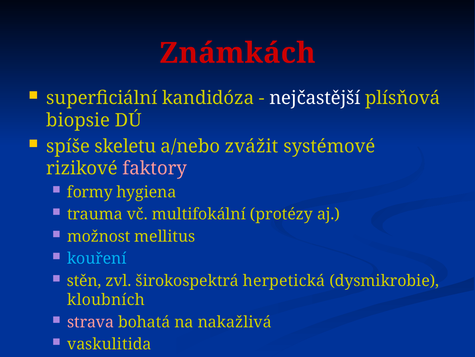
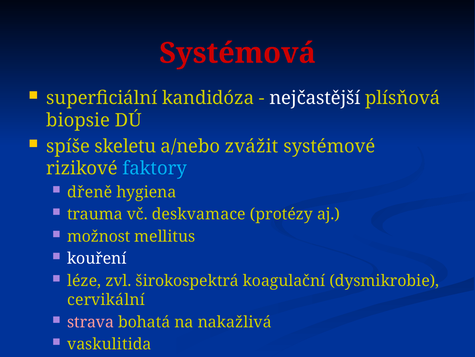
Známkách: Známkách -> Systémová
faktory colour: pink -> light blue
formy: formy -> dřeně
multifokální: multifokální -> deskvamace
kouření colour: light blue -> white
stěn: stěn -> léze
herpetická: herpetická -> koagulační
kloubních: kloubních -> cervikální
